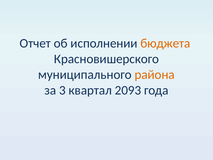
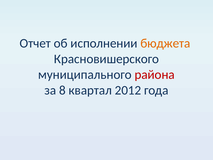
района colour: orange -> red
3: 3 -> 8
2093: 2093 -> 2012
